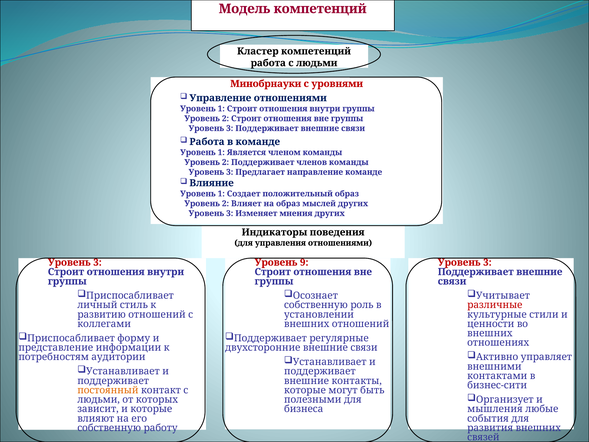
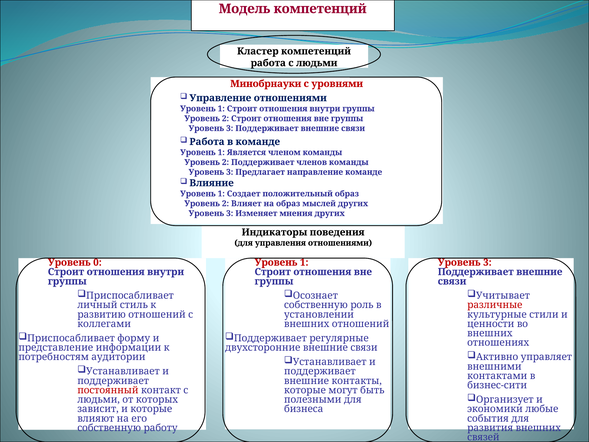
3 at (97, 262): 3 -> 0
9 at (304, 262): 9 -> 1
постоянный colour: orange -> red
мышления: мышления -> экономики
